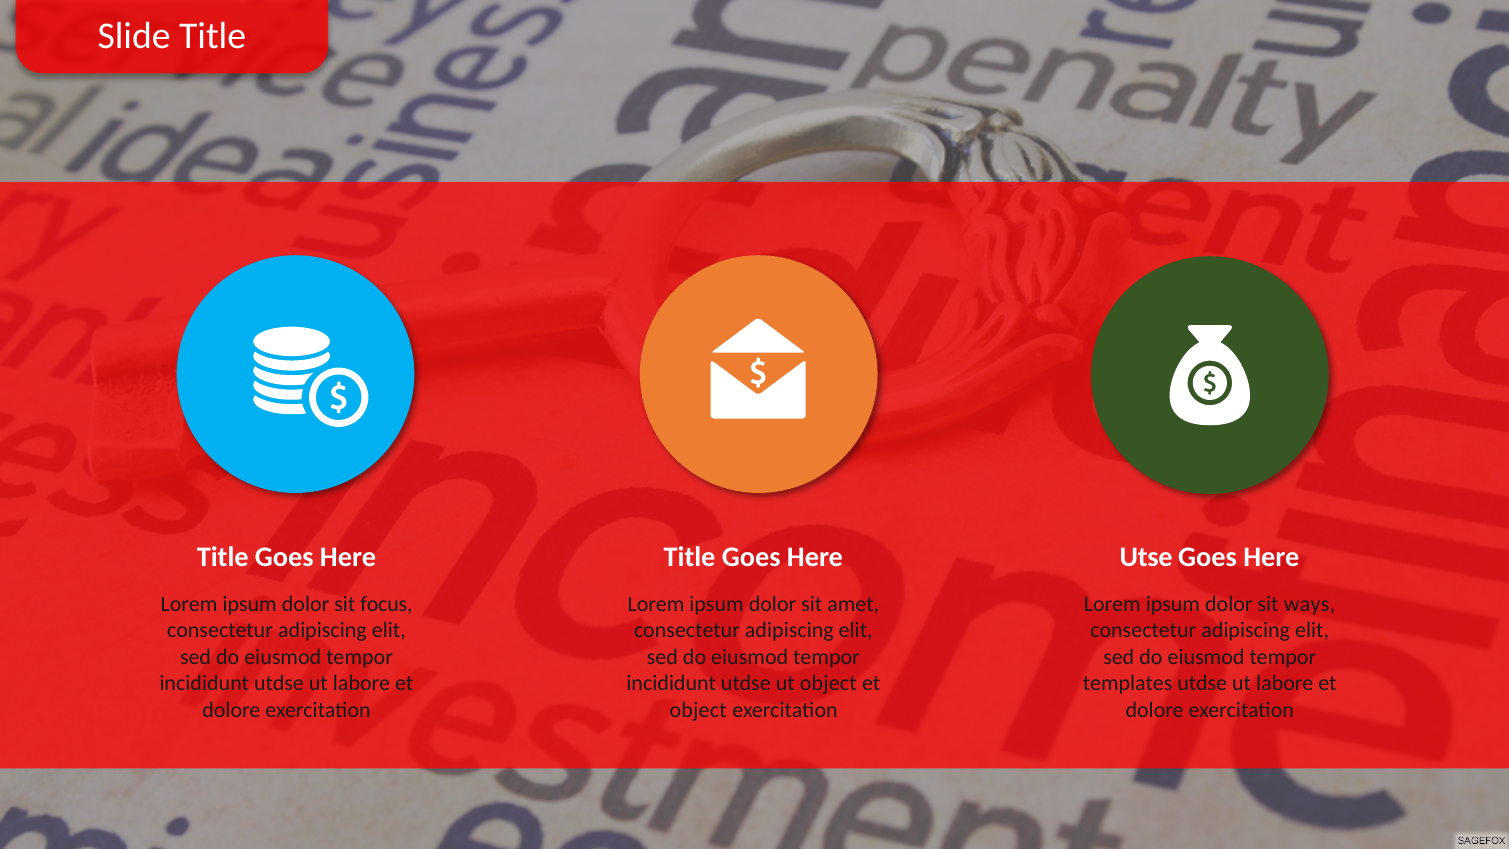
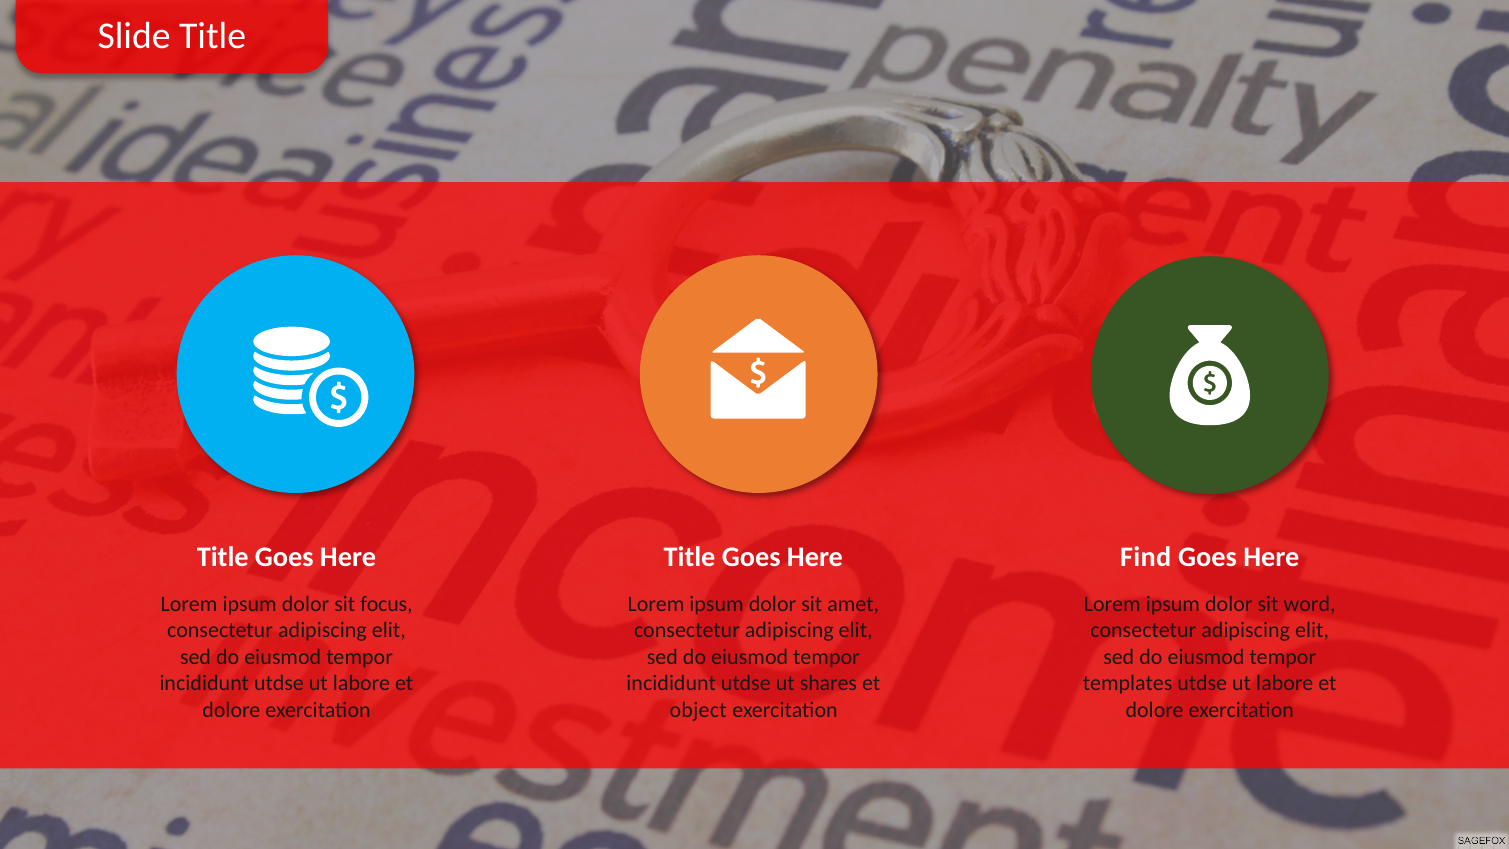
Utse: Utse -> Find
ways: ways -> word
ut object: object -> shares
